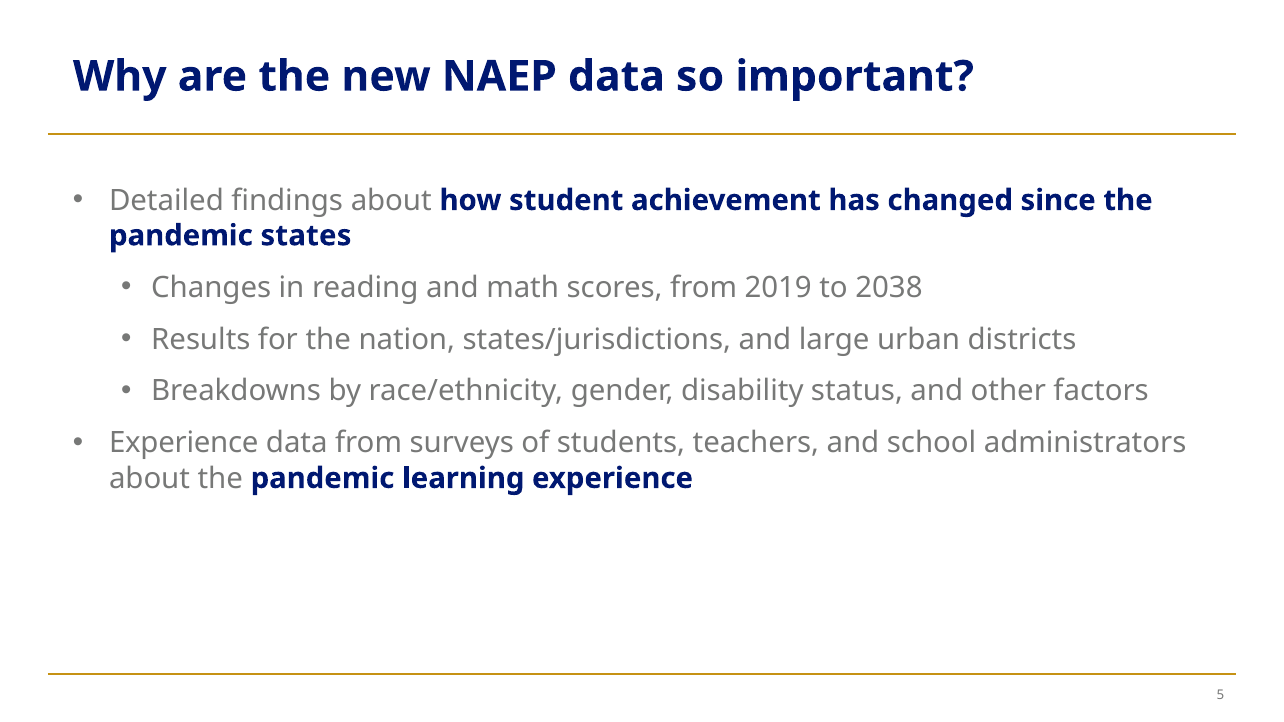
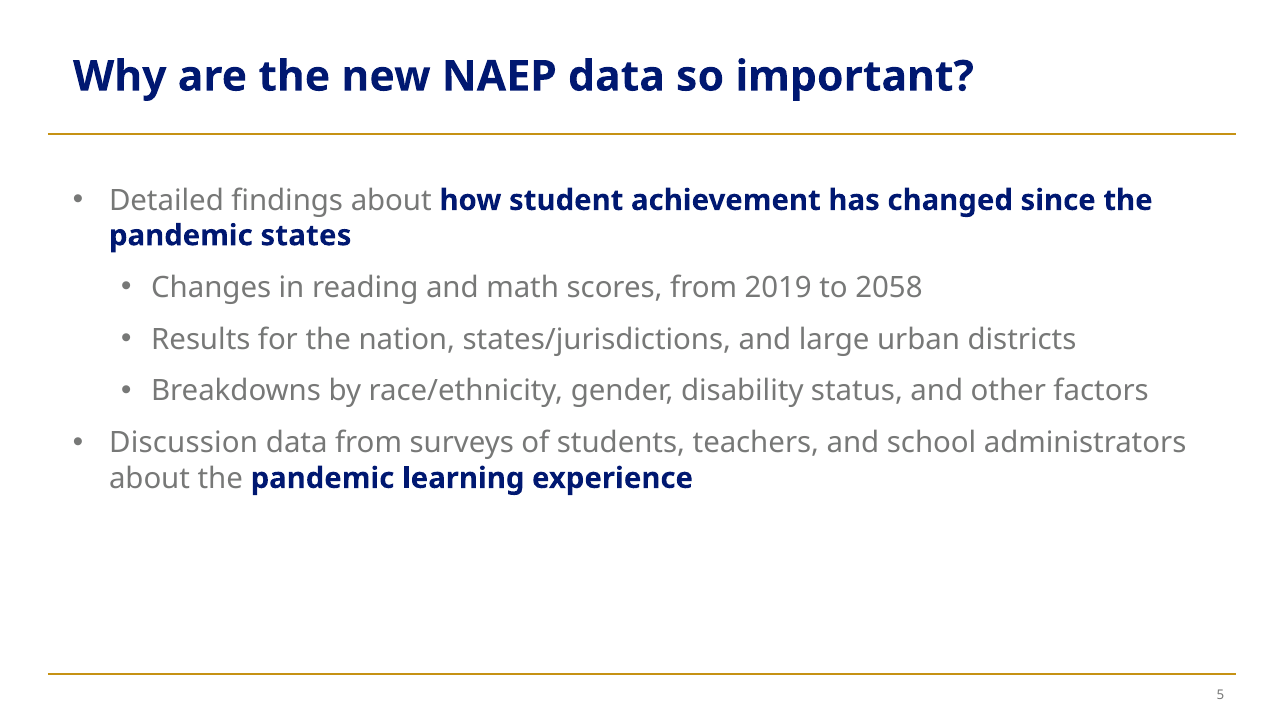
2038: 2038 -> 2058
Experience at (184, 443): Experience -> Discussion
